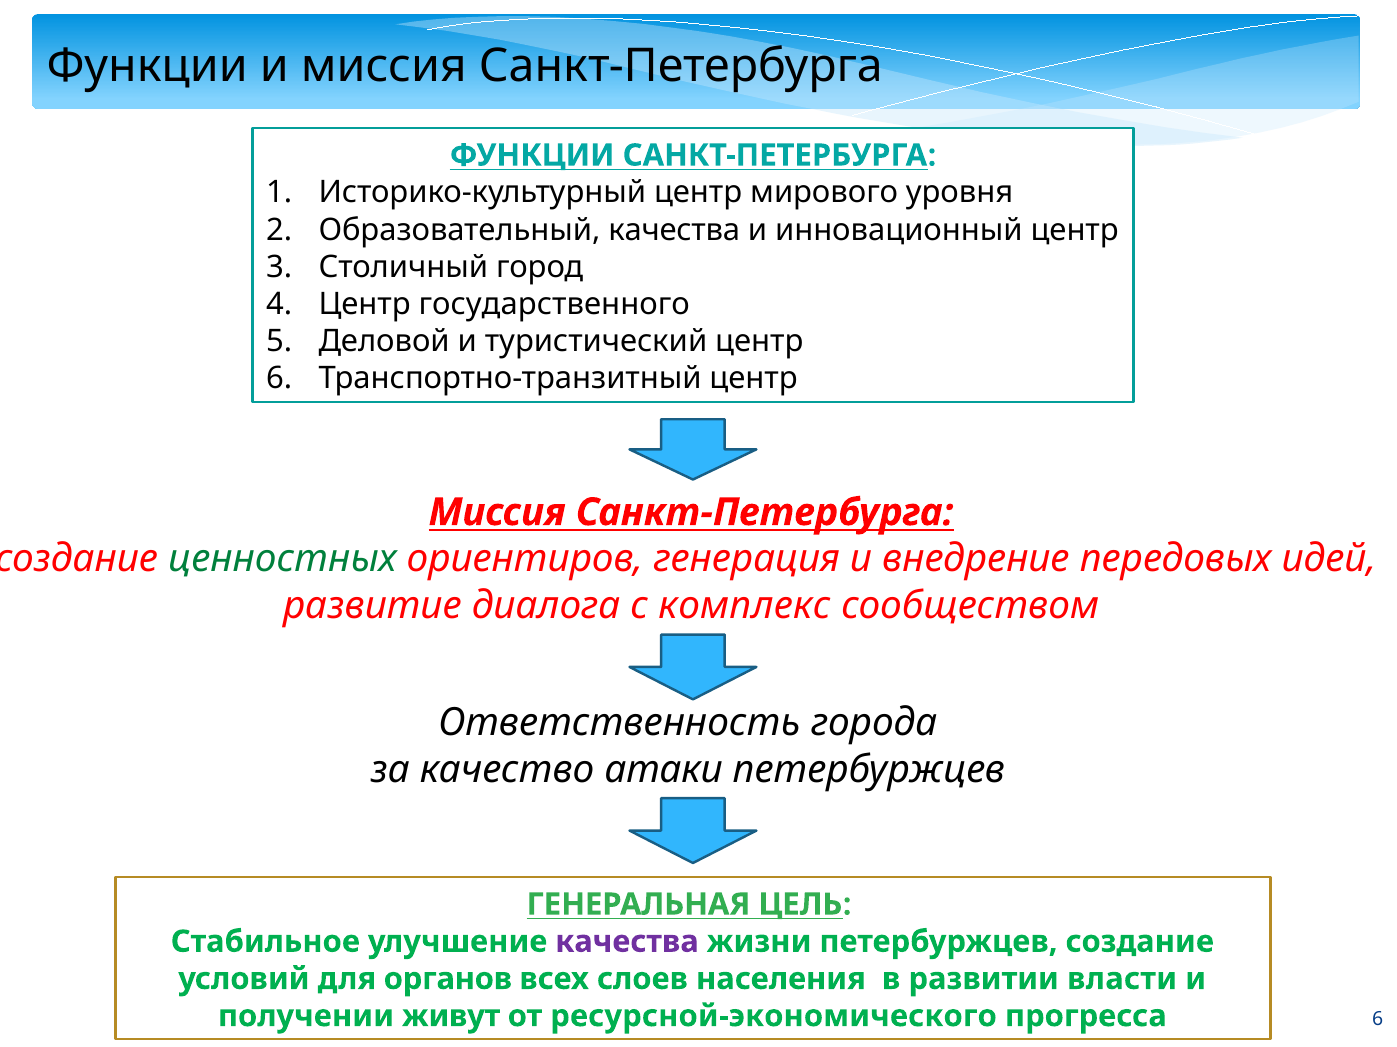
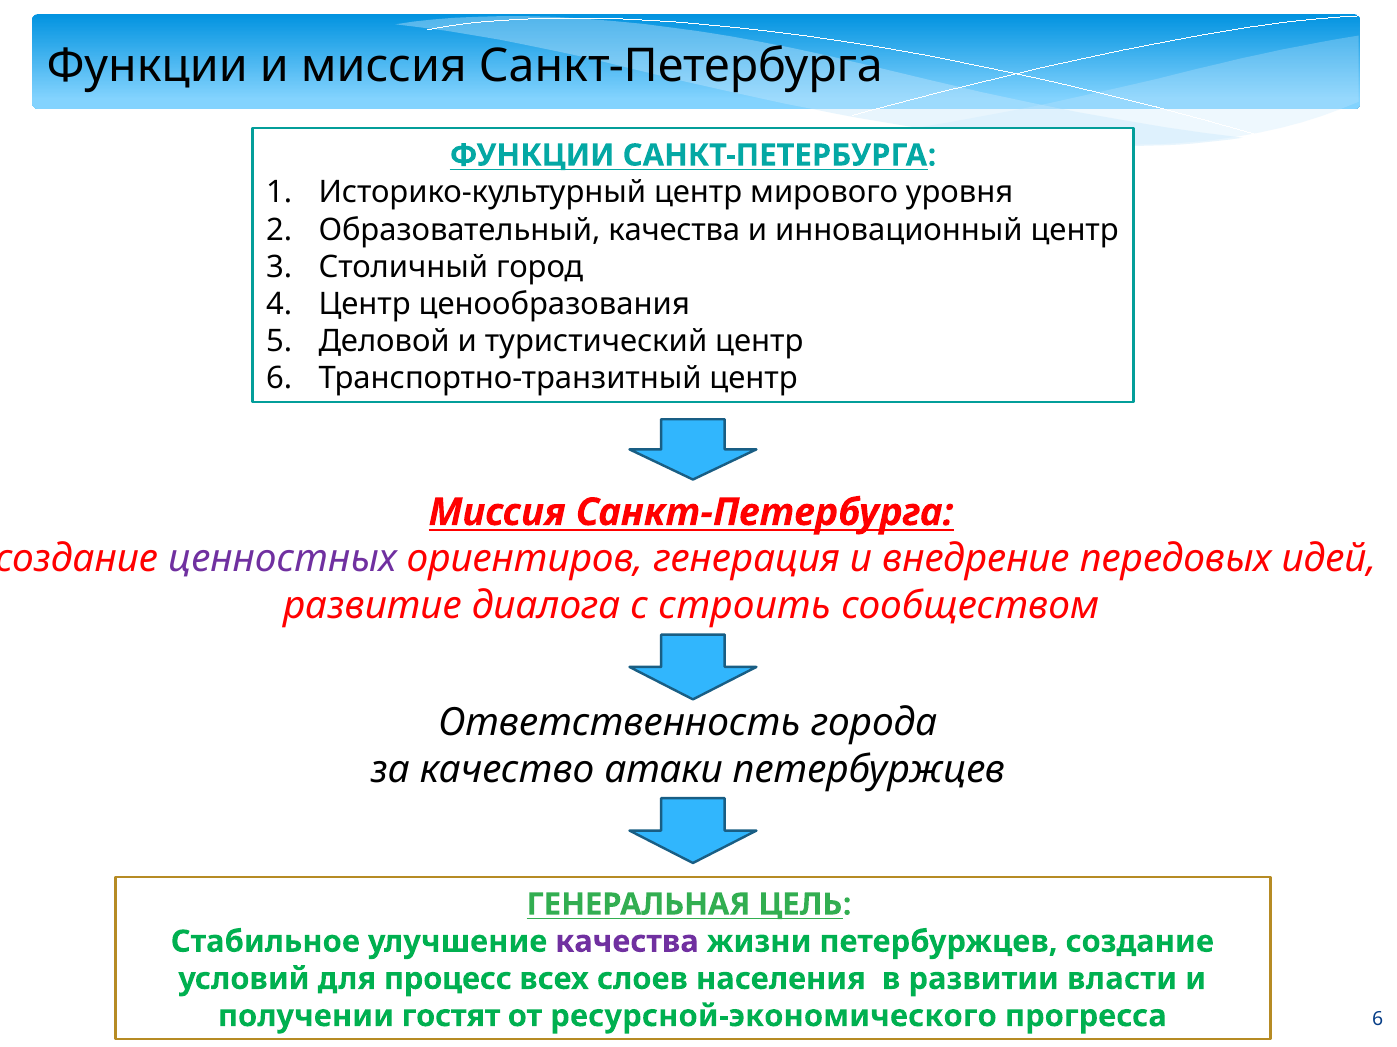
государственного: государственного -> ценообразования
ценностных colour: green -> purple
комплекс: комплекс -> строить
органов: органов -> процесс
живут: живут -> гостят
